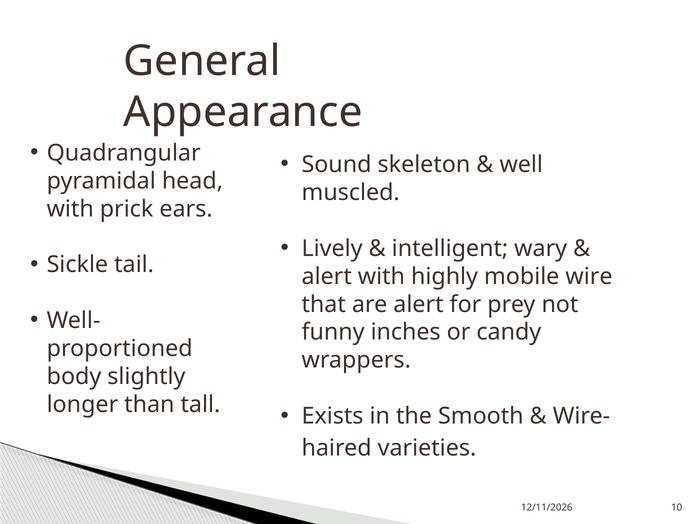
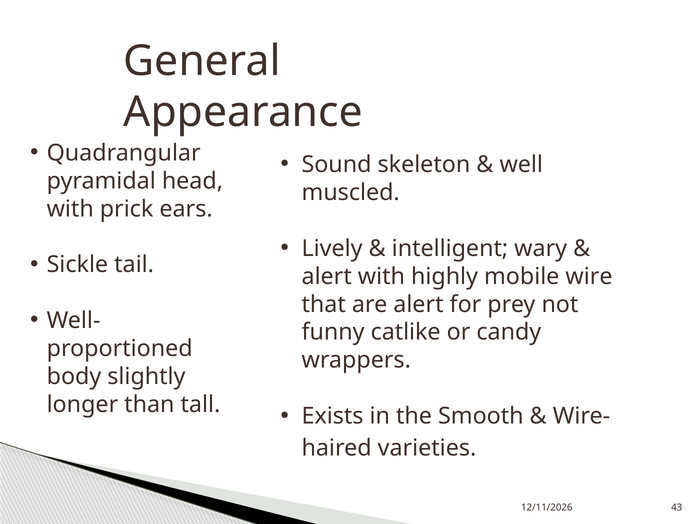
inches: inches -> catlike
10: 10 -> 43
